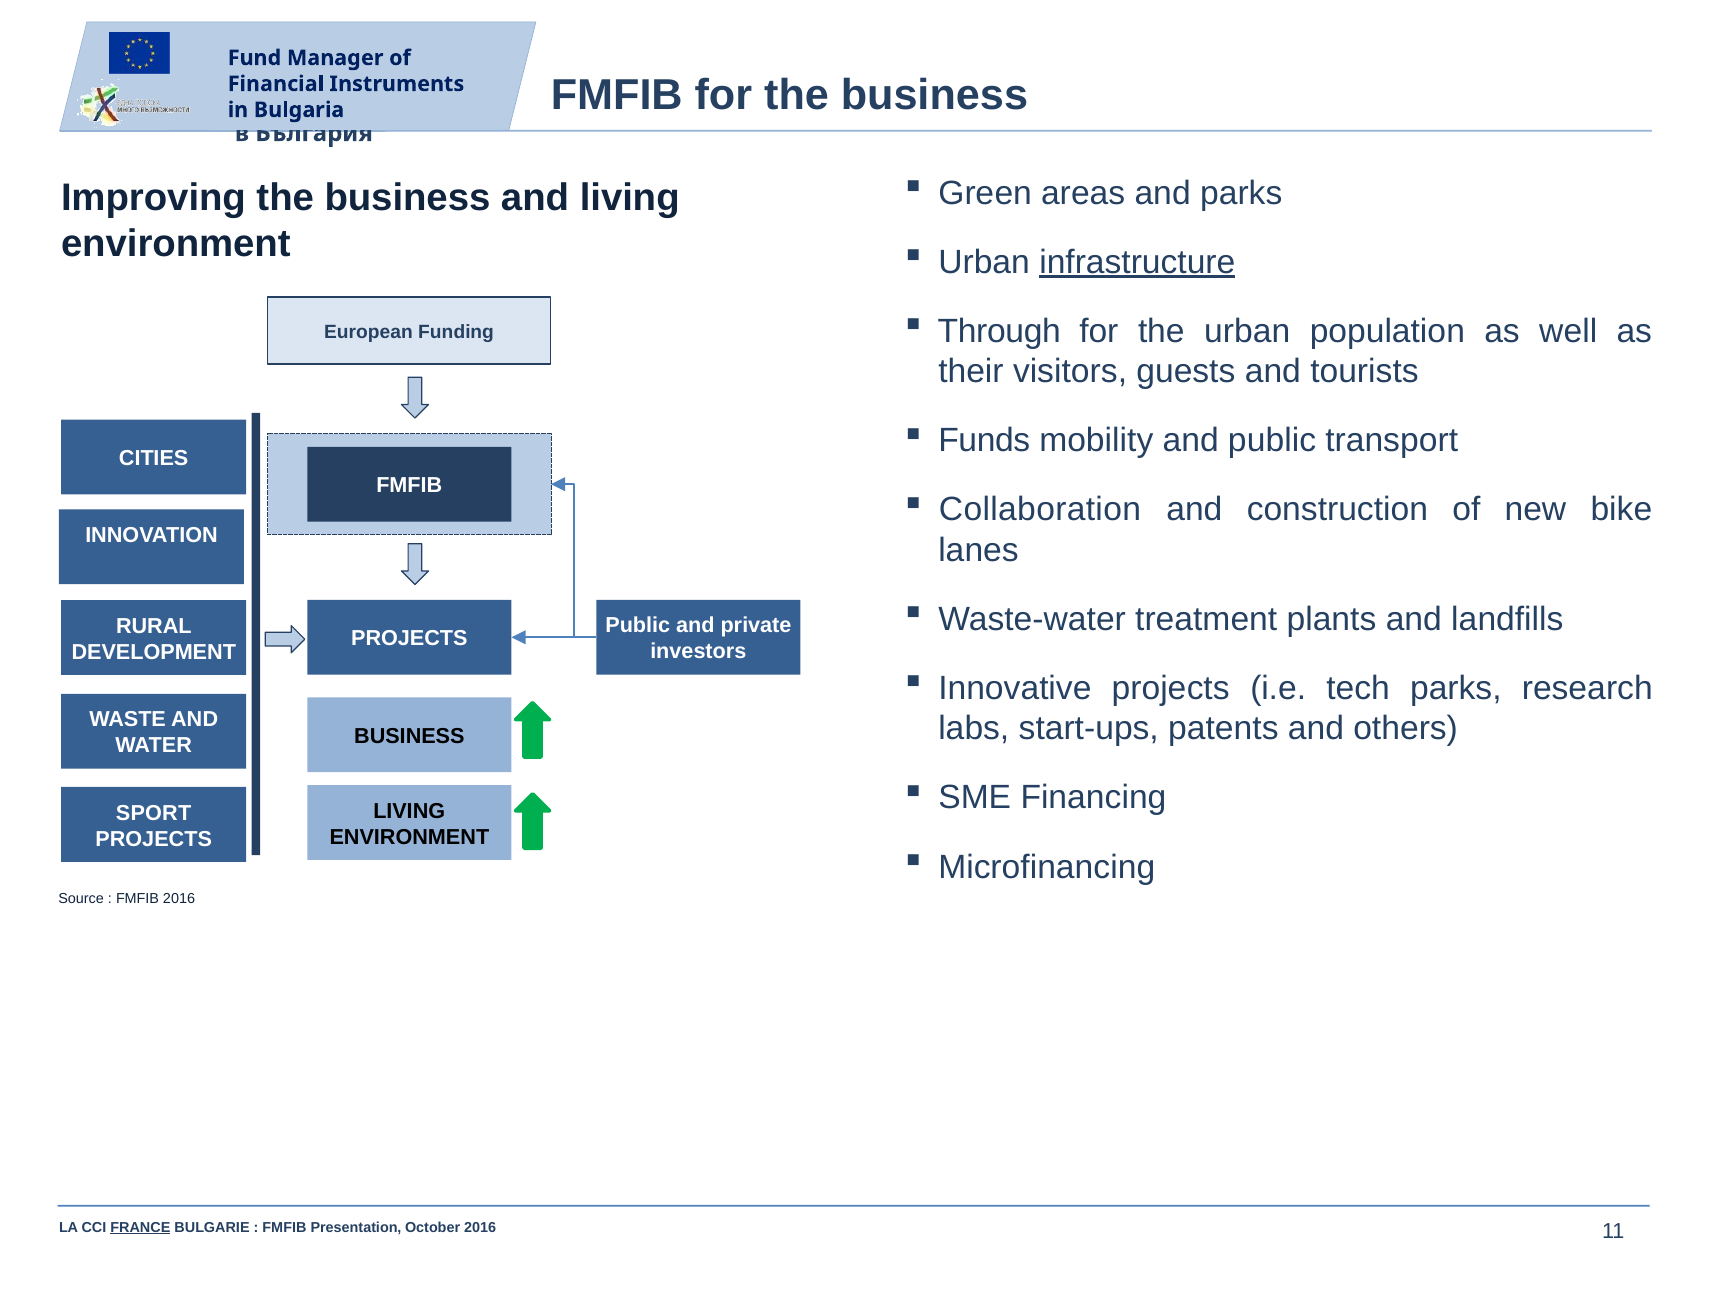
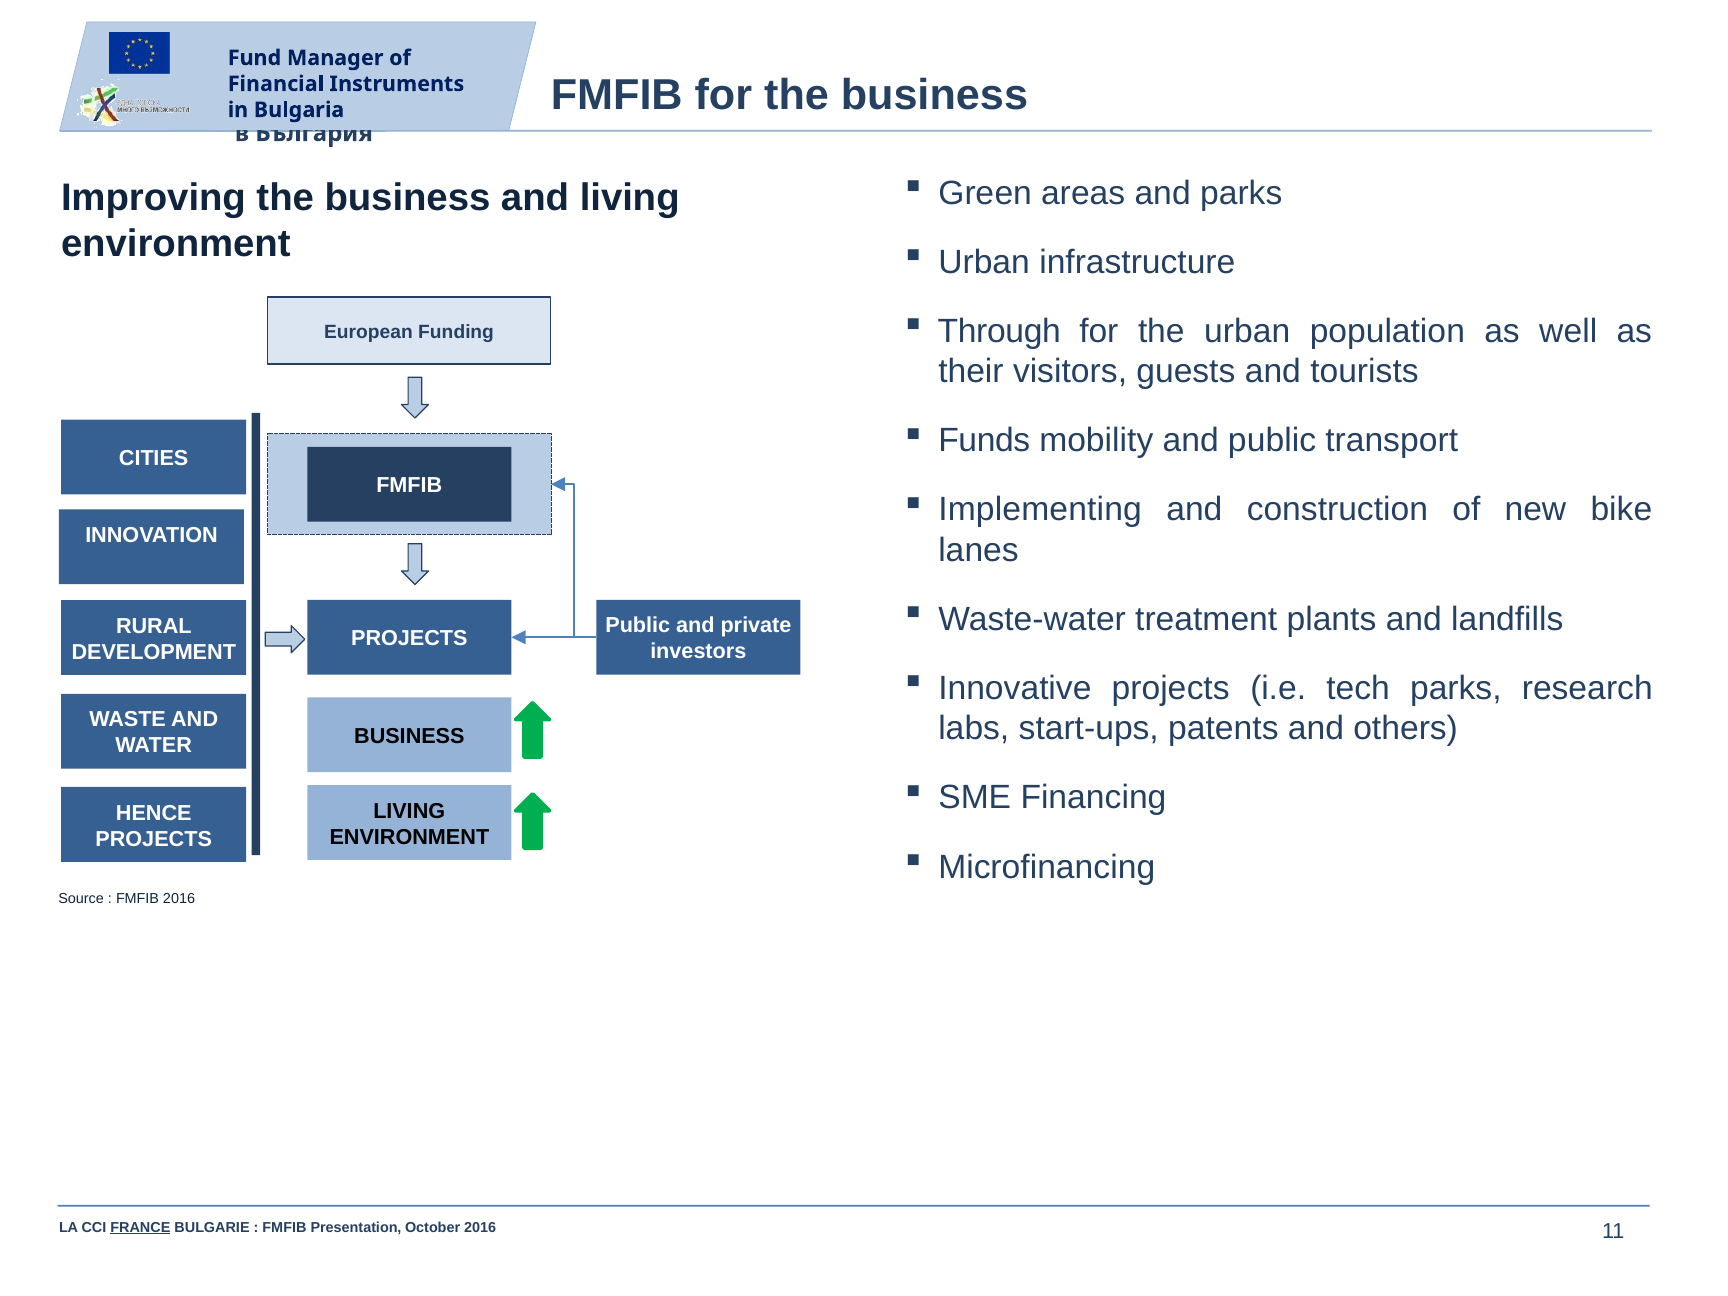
infrastructure underline: present -> none
Collaboration: Collaboration -> Implementing
SPORT: SPORT -> HENCE
